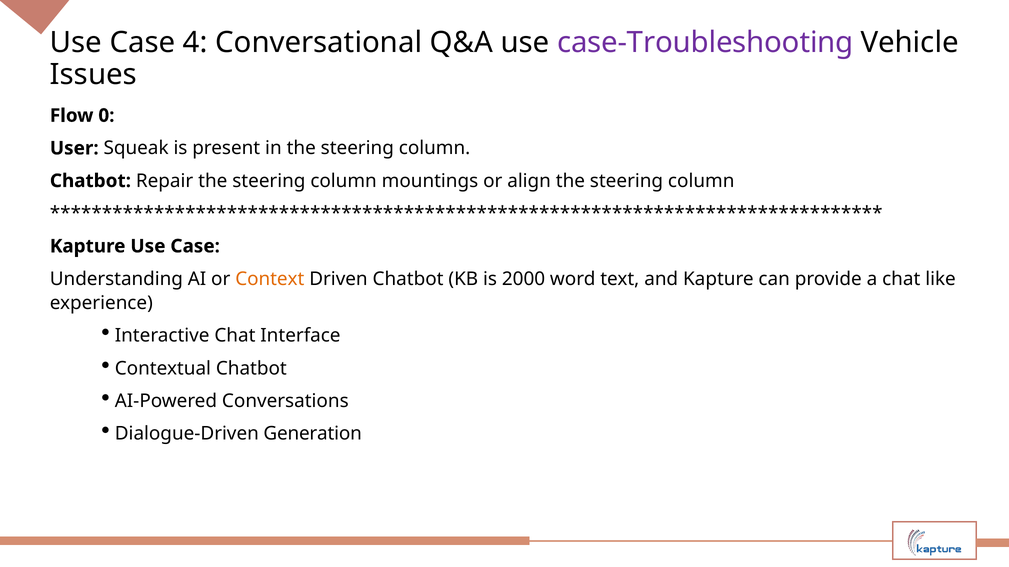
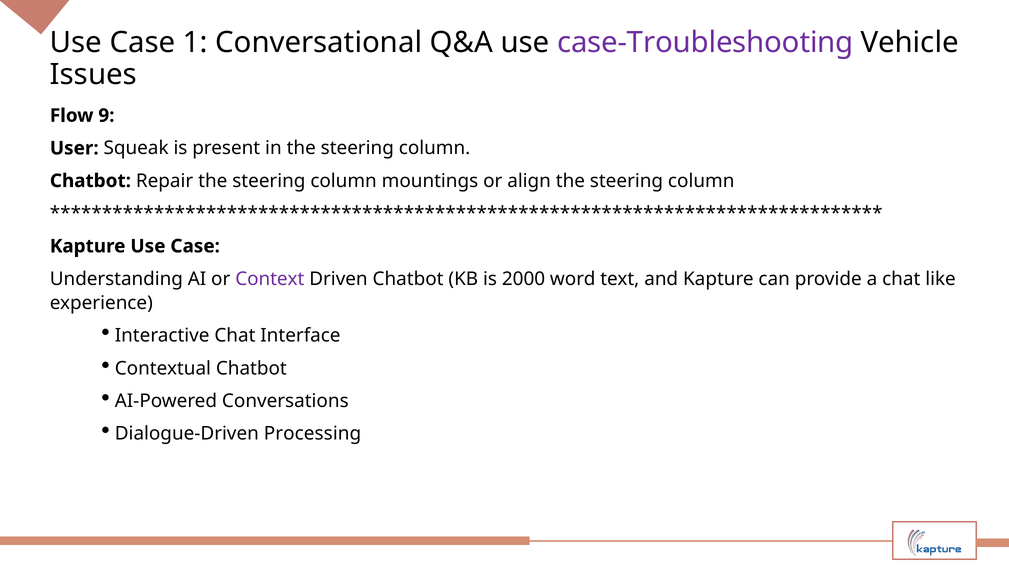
4: 4 -> 1
0: 0 -> 9
Context colour: orange -> purple
Generation: Generation -> Processing
